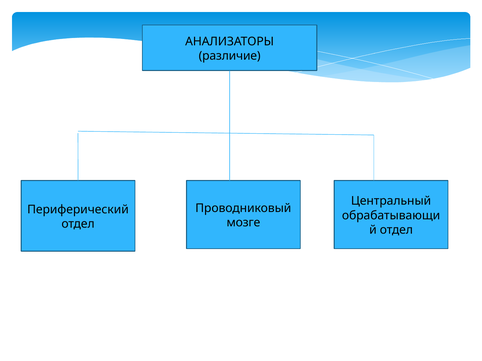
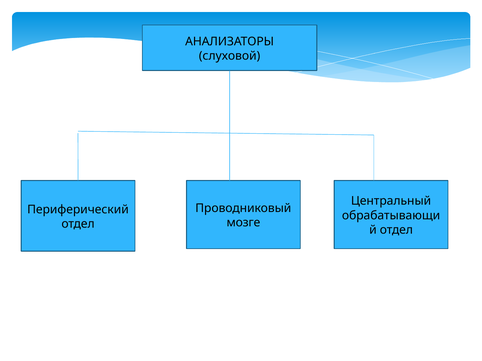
различие: различие -> слуховой
